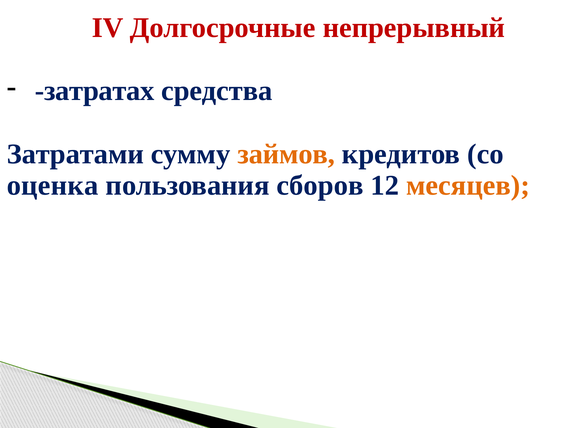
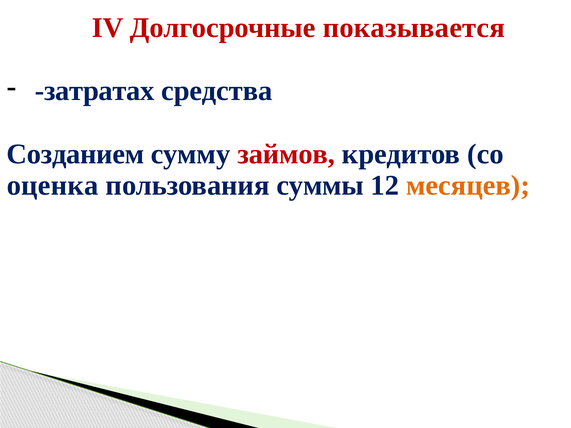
непрерывный: непрерывный -> показывается
Затратами: Затратами -> Созданием
займов colour: orange -> red
сборов: сборов -> суммы
